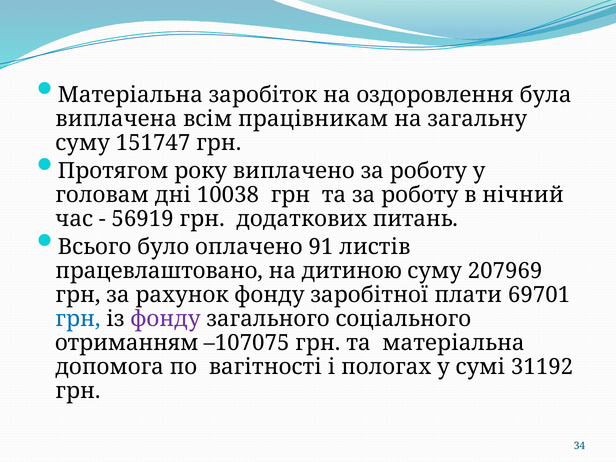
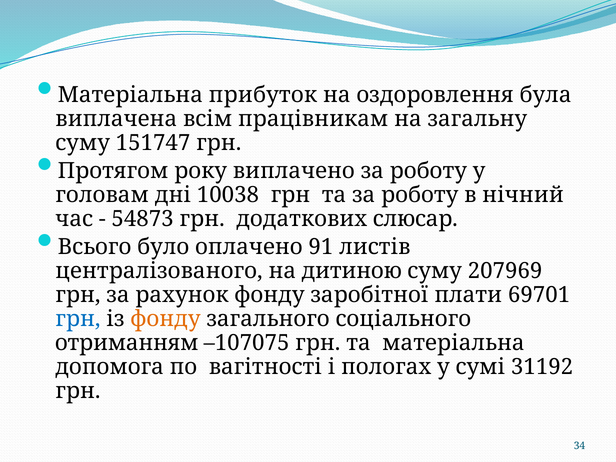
заробіток: заробіток -> прибуток
56919: 56919 -> 54873
питань: питань -> слюсар
працевлаштовано: працевлаштовано -> централізованого
фонду at (165, 319) colour: purple -> orange
